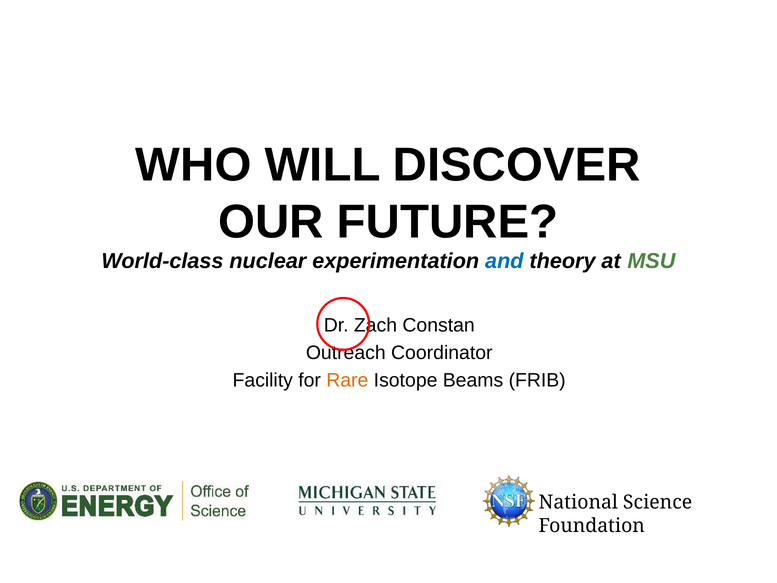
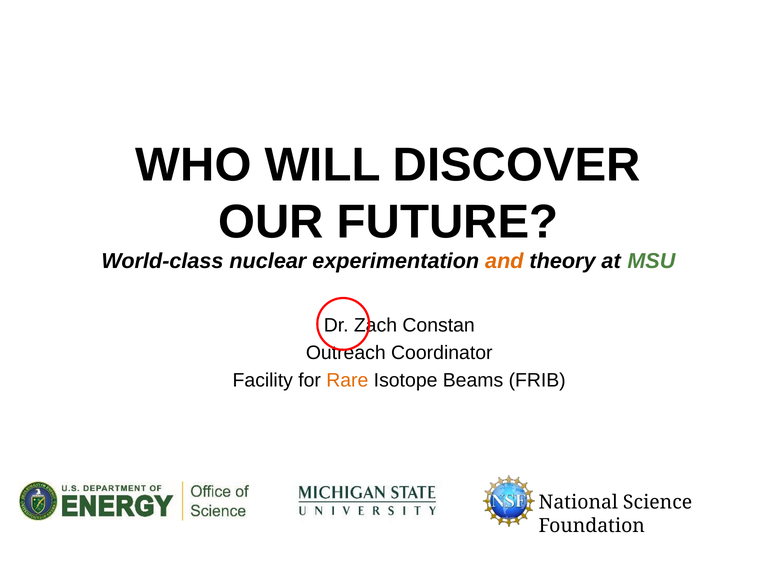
and colour: blue -> orange
